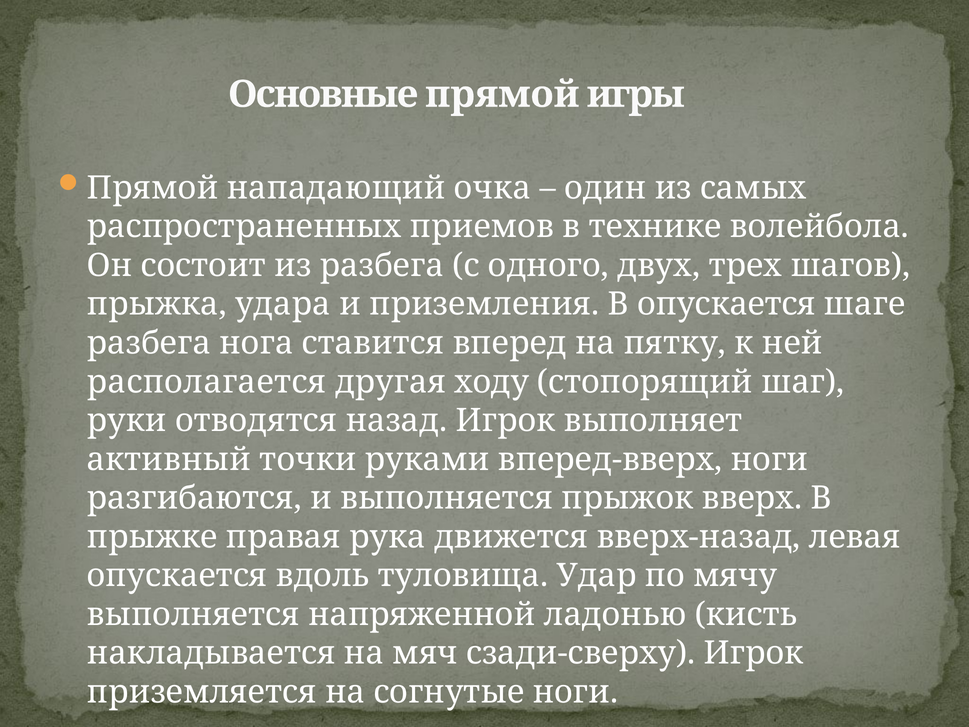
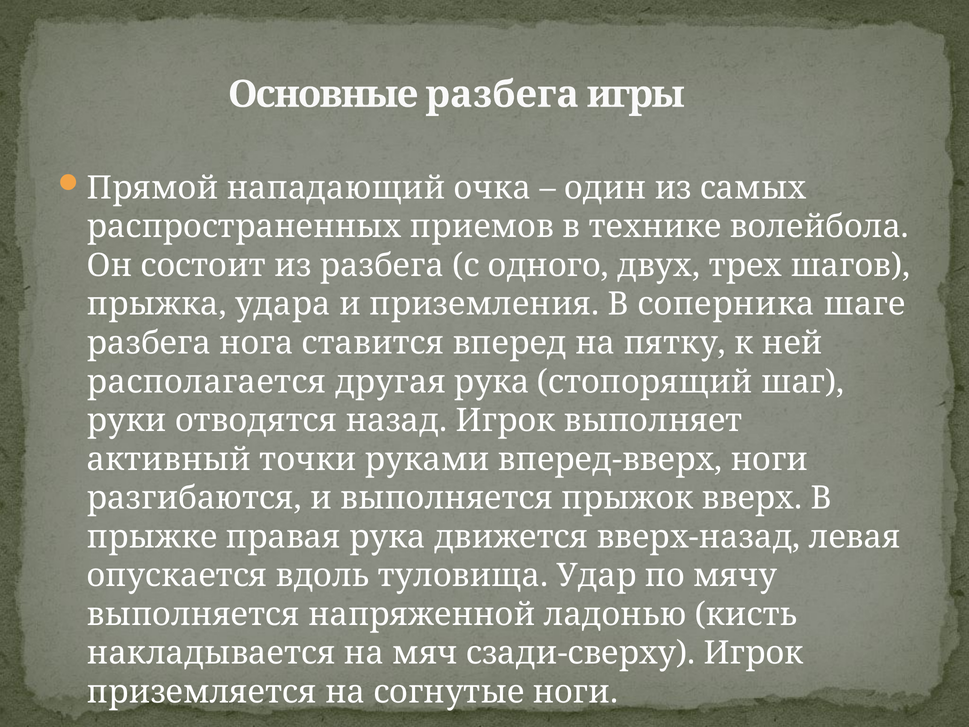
Основные прямой: прямой -> разбега
В опускается: опускается -> соперника
другая ходу: ходу -> рука
